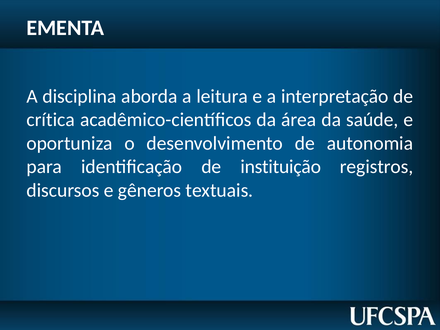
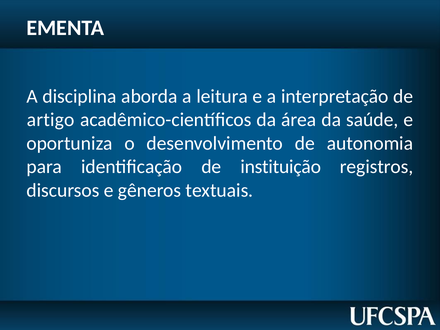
crítica: crítica -> artigo
